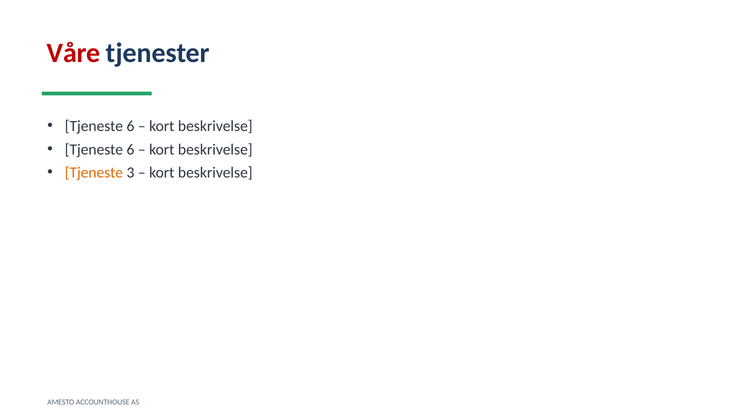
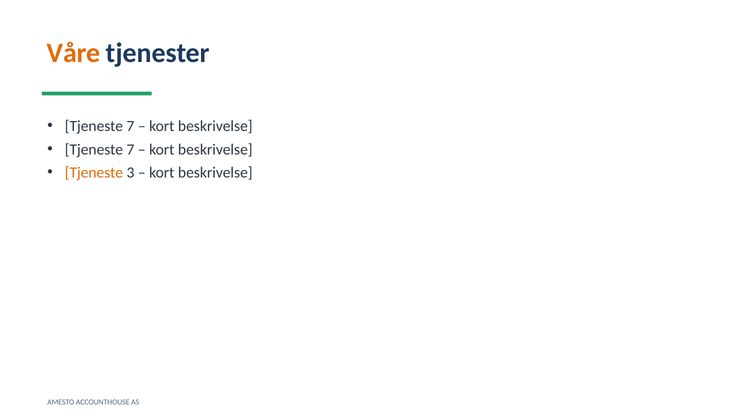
Våre colour: red -> orange
6 at (130, 126): 6 -> 7
6 at (130, 149): 6 -> 7
